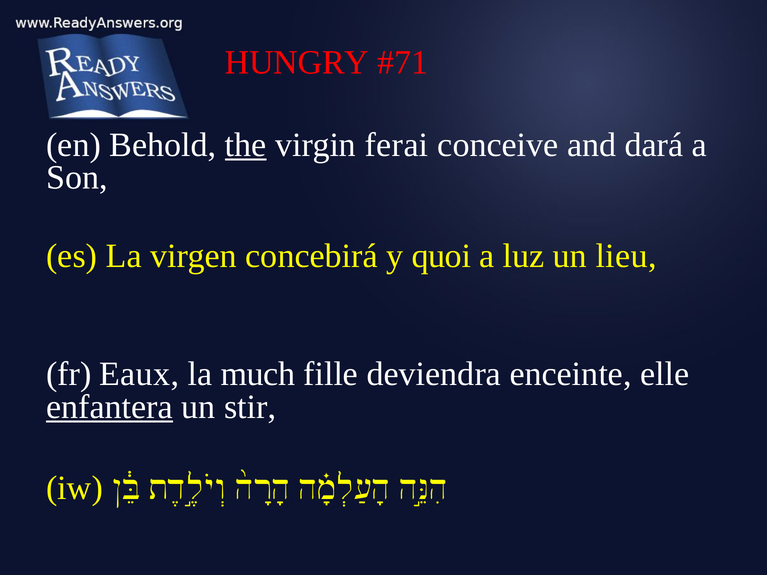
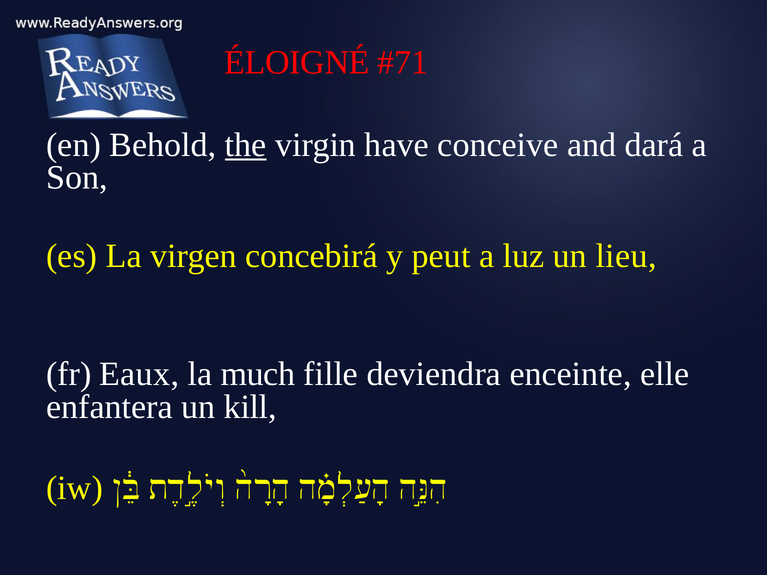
HUNGRY: HUNGRY -> ÉLOIGNÉ
ferai: ferai -> have
quoi: quoi -> peut
enfantera underline: present -> none
stir: stir -> kill
